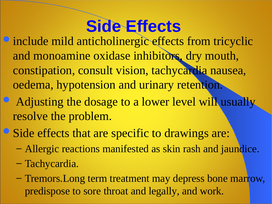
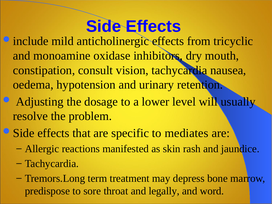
drawings: drawings -> mediates
work: work -> word
